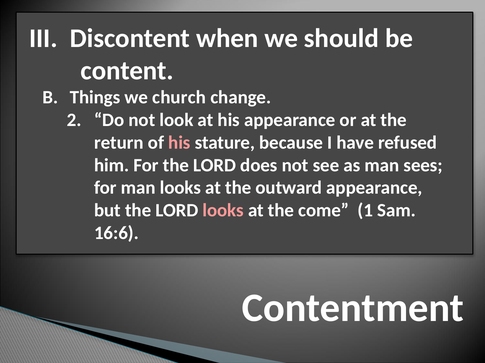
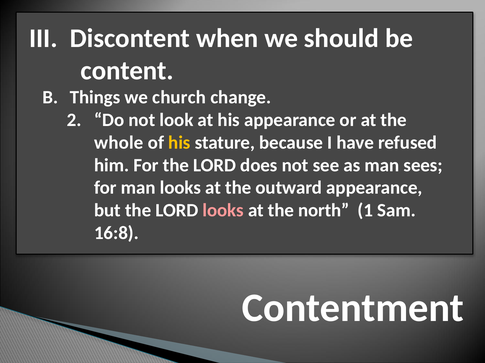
return: return -> whole
his at (179, 143) colour: pink -> yellow
come: come -> north
16:6: 16:6 -> 16:8
